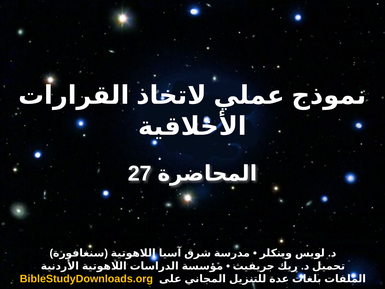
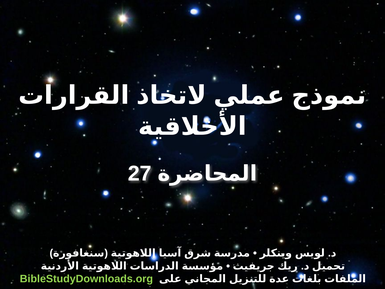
BibleStudyDownloads.org colour: yellow -> light green
